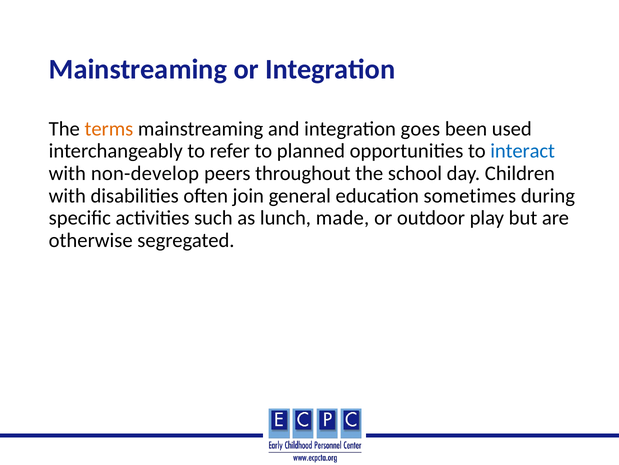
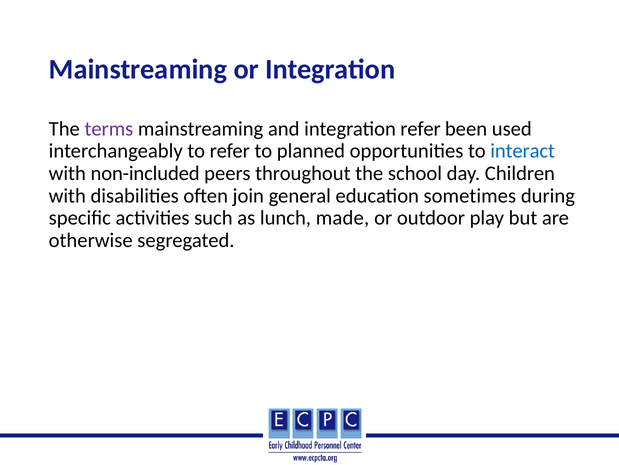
terms colour: orange -> purple
integration goes: goes -> refer
non-develop: non-develop -> non-included
